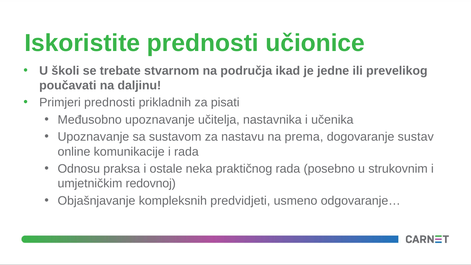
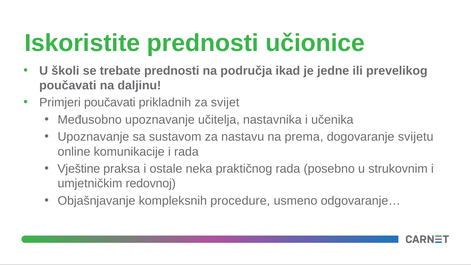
trebate stvarnom: stvarnom -> prednosti
Primjeri prednosti: prednosti -> poučavati
pisati: pisati -> svijet
sustav: sustav -> svijetu
Odnosu: Odnosu -> Vještine
predvidjeti: predvidjeti -> procedure
